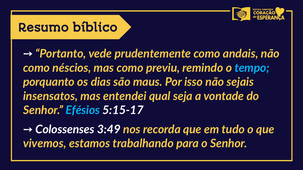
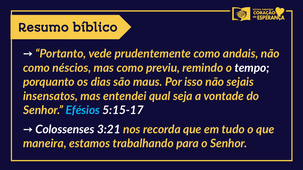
tempo colour: light blue -> white
3:49: 3:49 -> 3:21
vivemos: vivemos -> maneira
